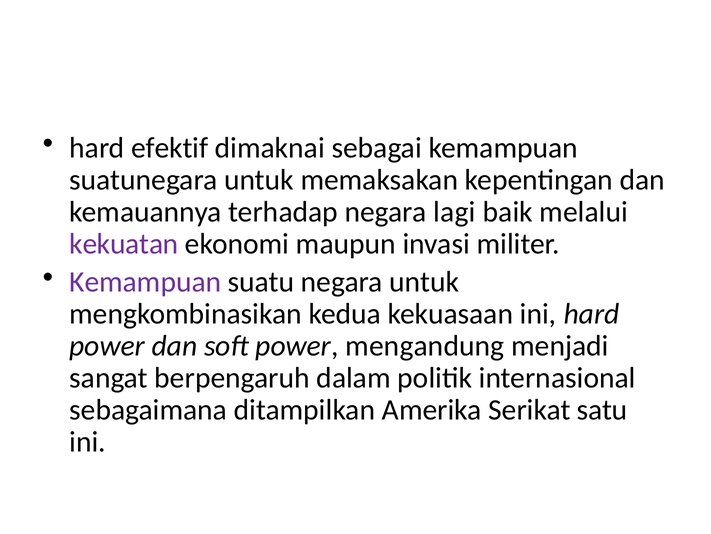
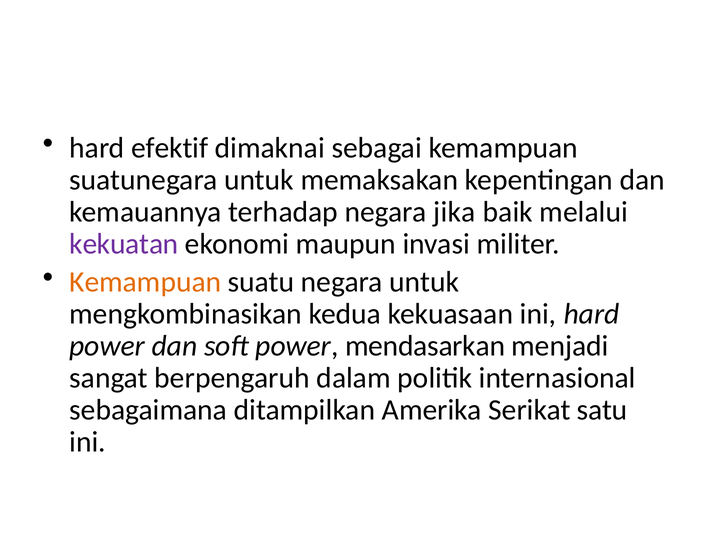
lagi: lagi -> jika
Kemampuan at (145, 281) colour: purple -> orange
mengandung: mengandung -> mendasarkan
